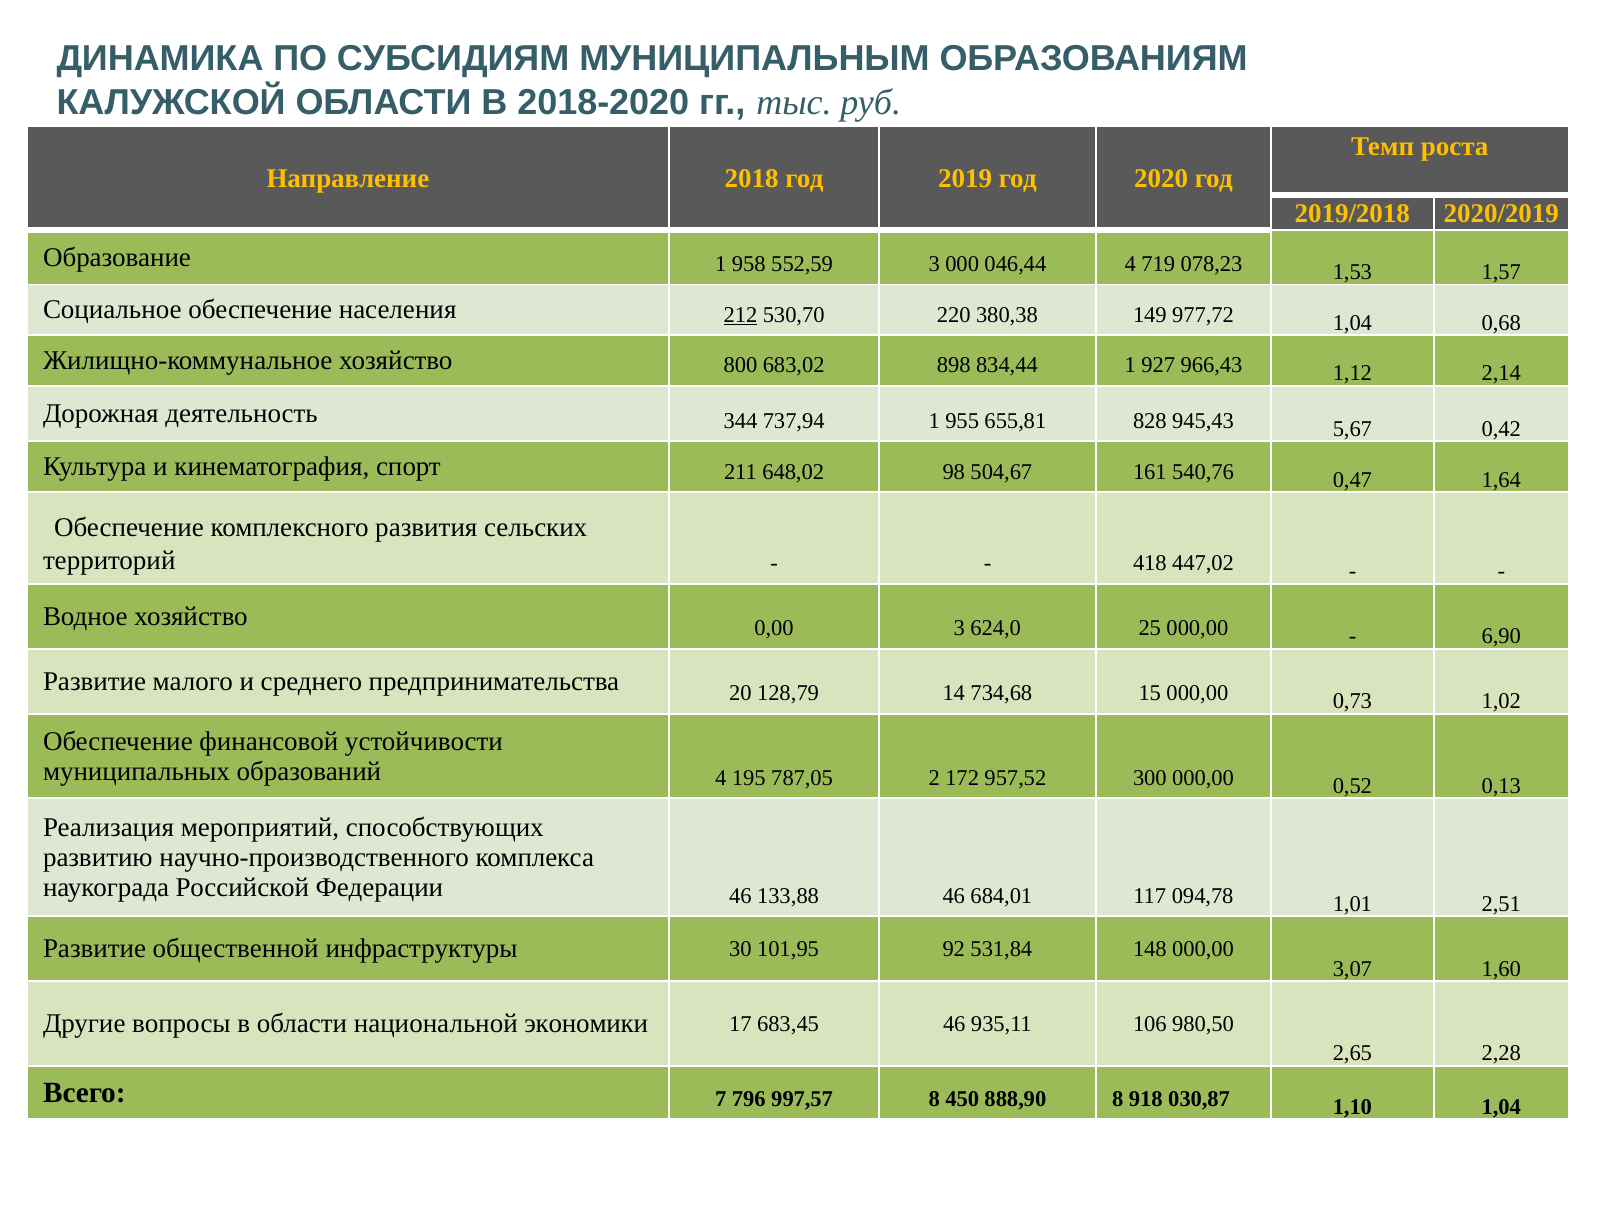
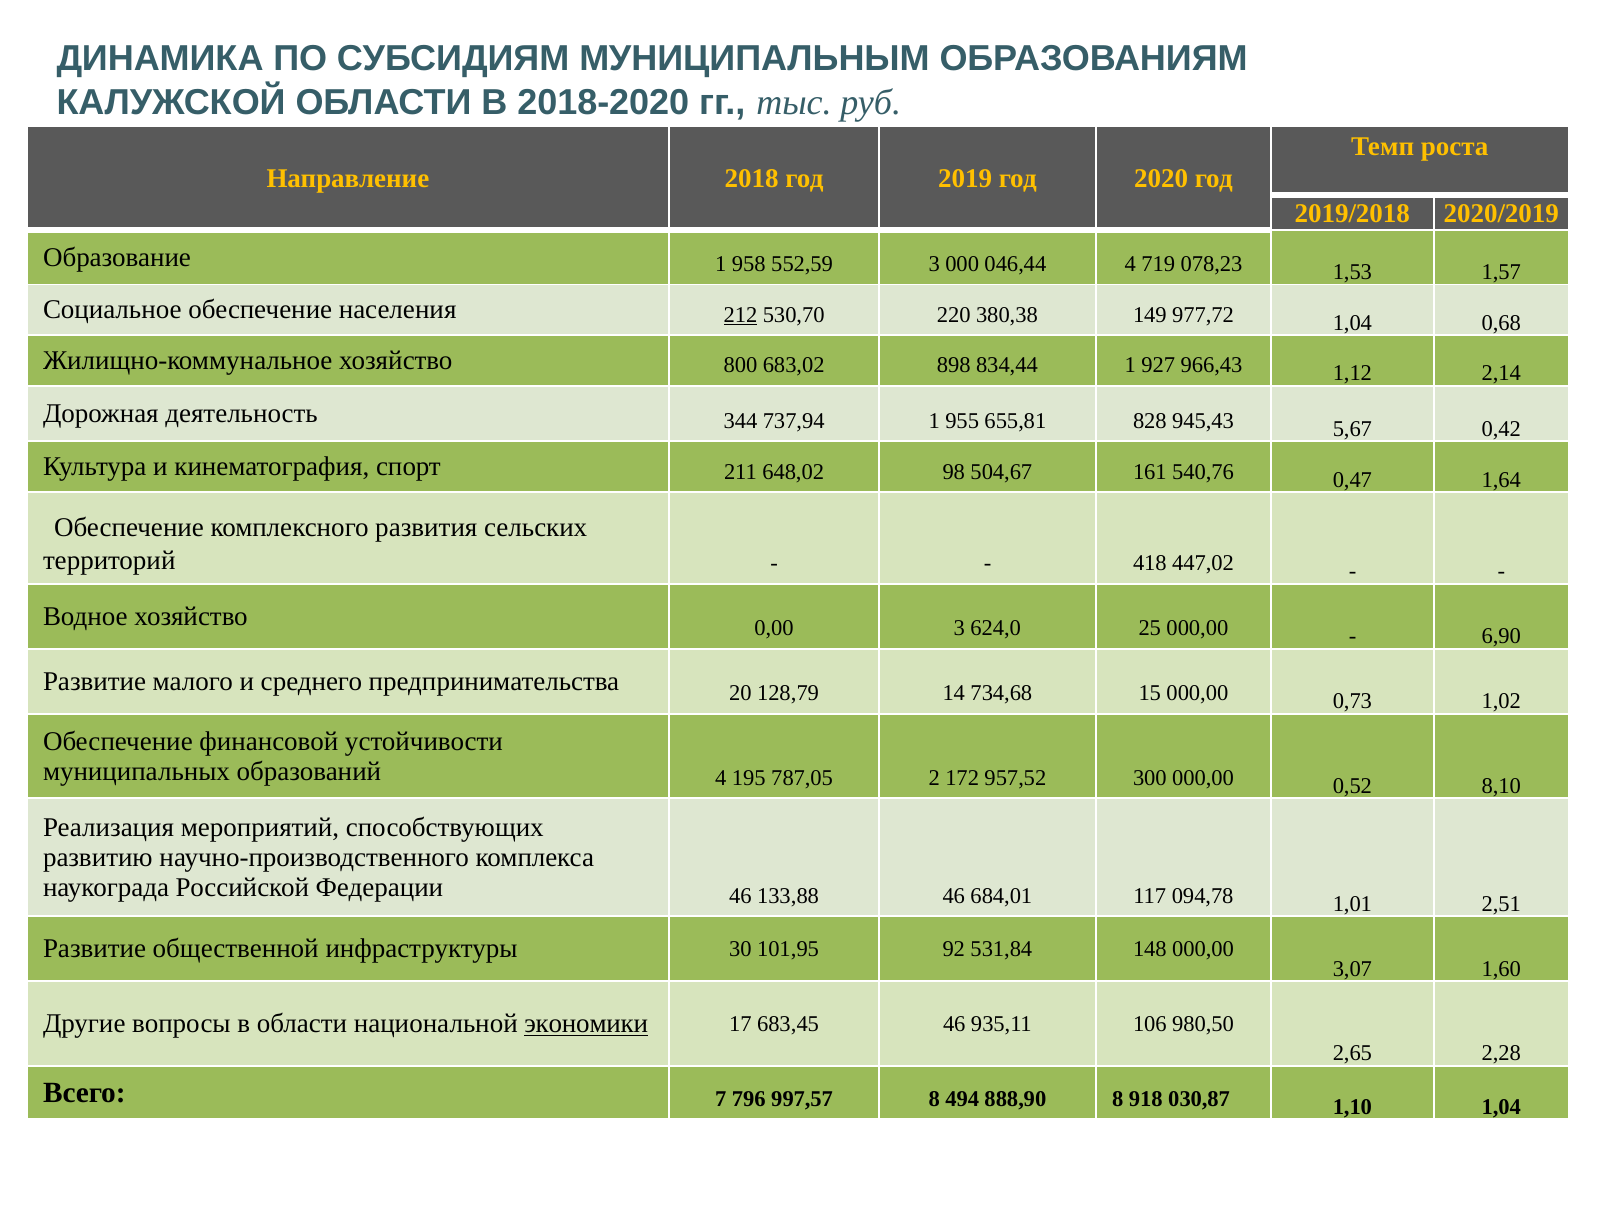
0,13: 0,13 -> 8,10
экономики underline: none -> present
450: 450 -> 494
